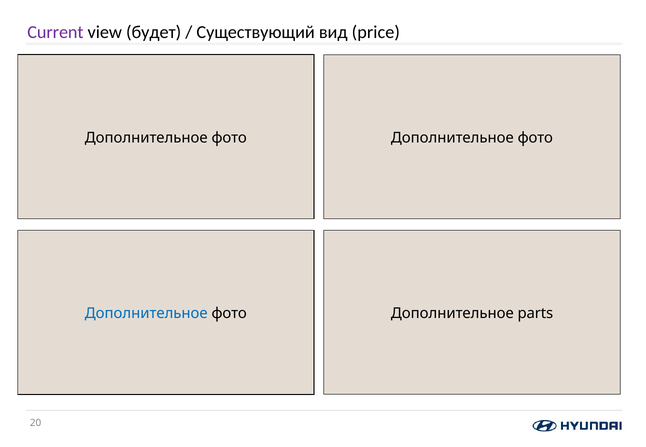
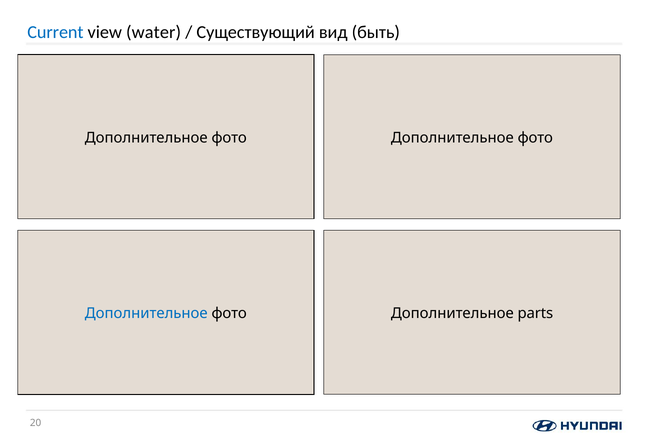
Current colour: purple -> blue
будет: будет -> water
price: price -> быть
